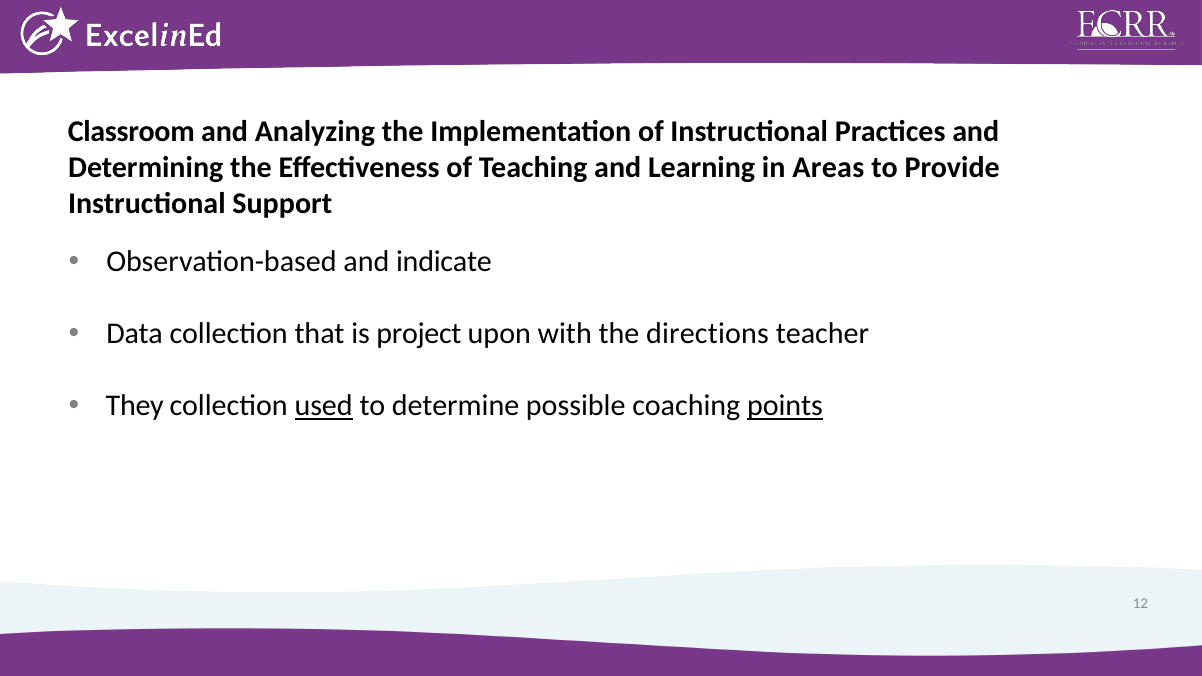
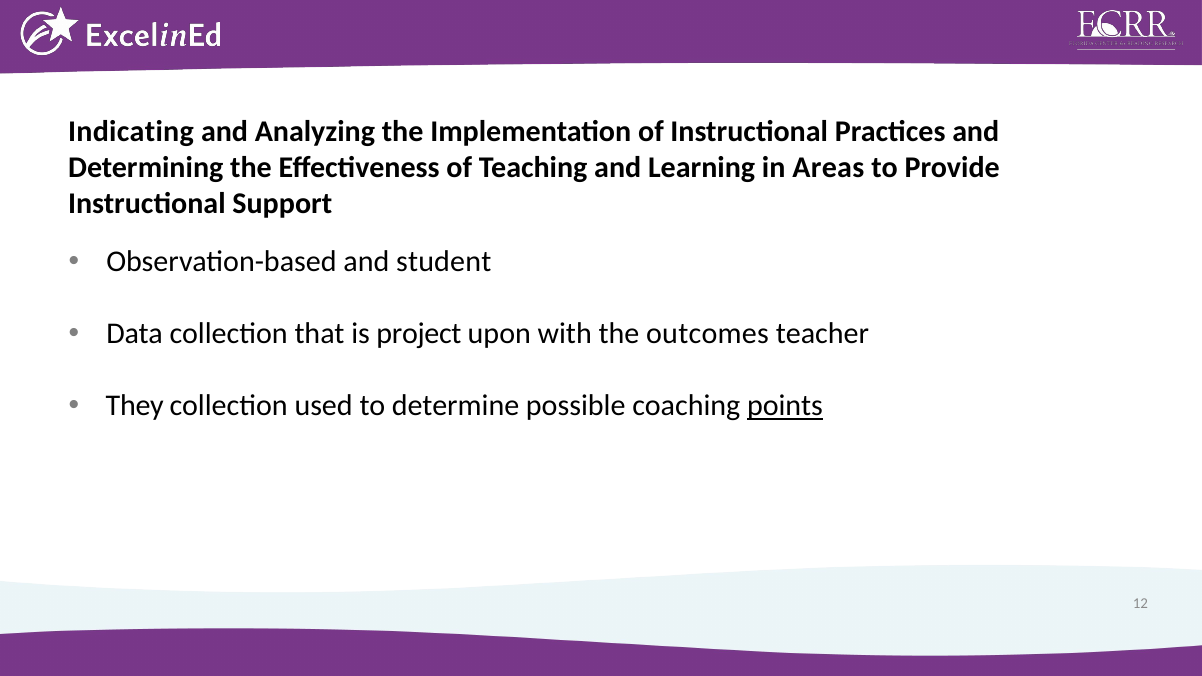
Classroom: Classroom -> Indicating
indicate: indicate -> student
directions: directions -> outcomes
used underline: present -> none
